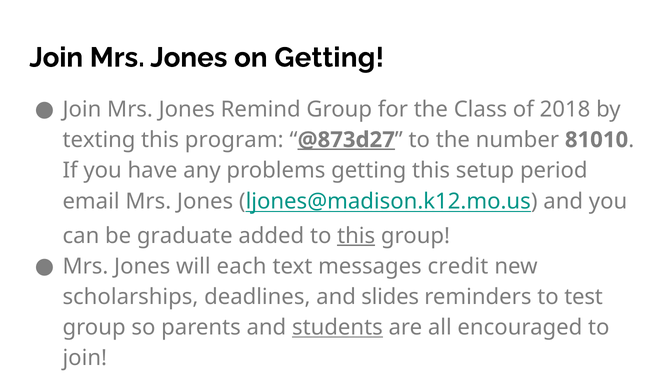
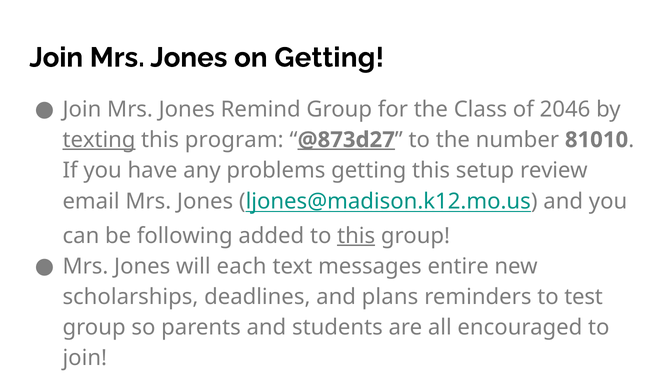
2018: 2018 -> 2046
texting underline: none -> present
period: period -> review
graduate: graduate -> following
credit: credit -> entire
slides: slides -> plans
students underline: present -> none
